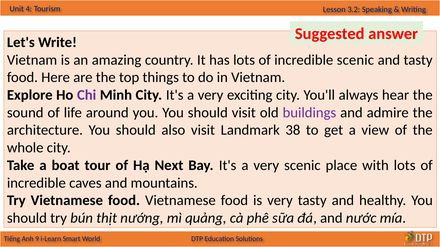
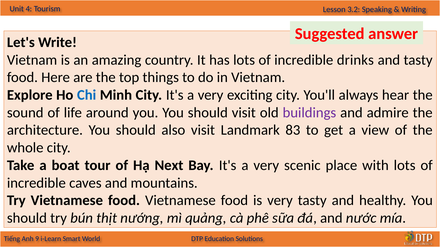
incredible scenic: scenic -> drinks
Chi colour: purple -> blue
38: 38 -> 83
